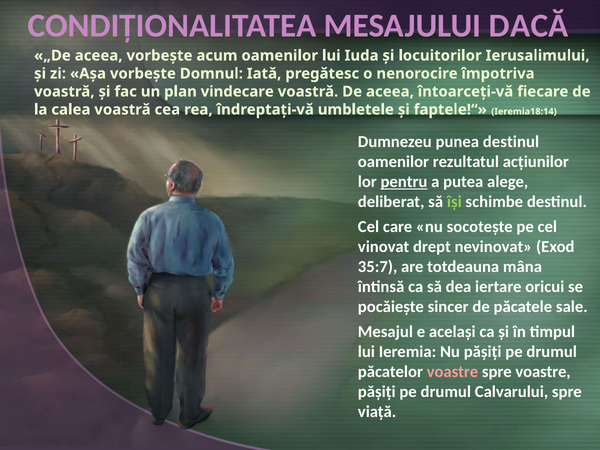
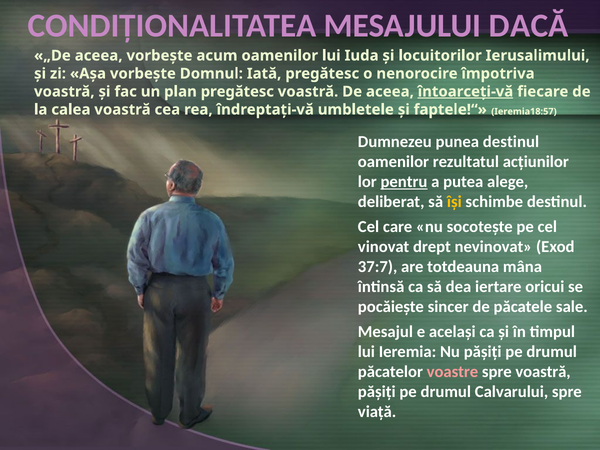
plan vindecare: vindecare -> pregătesc
întoarceţi-vă underline: none -> present
Ieremia18:14: Ieremia18:14 -> Ieremia18:57
își colour: light green -> yellow
35:7: 35:7 -> 37:7
spre voastre: voastre -> voastră
